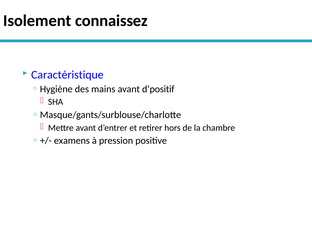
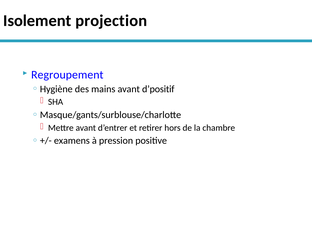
connaissez: connaissez -> projection
Caractéristique: Caractéristique -> Regroupement
